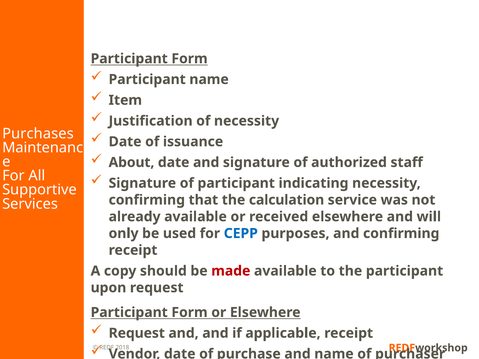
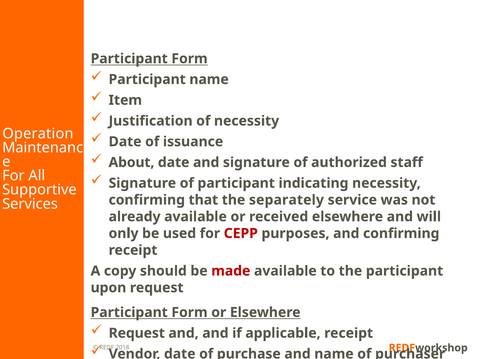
Purchases: Purchases -> Operation
calculation: calculation -> separately
CEPP colour: blue -> red
